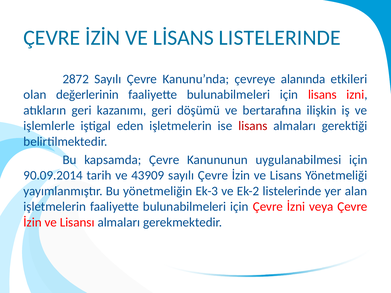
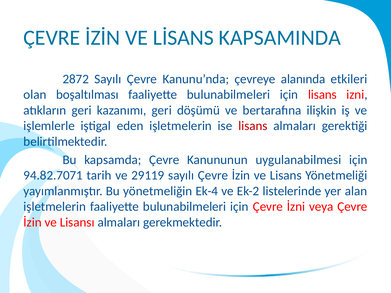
LİSANS LISTELERINDE: LISTELERINDE -> KAPSAMINDA
değerlerinin: değerlerinin -> boşaltılması
90.09.2014: 90.09.2014 -> 94.82.7071
43909: 43909 -> 29119
Ek-3: Ek-3 -> Ek-4
